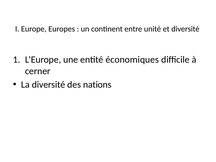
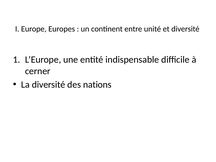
économiques: économiques -> indispensable
